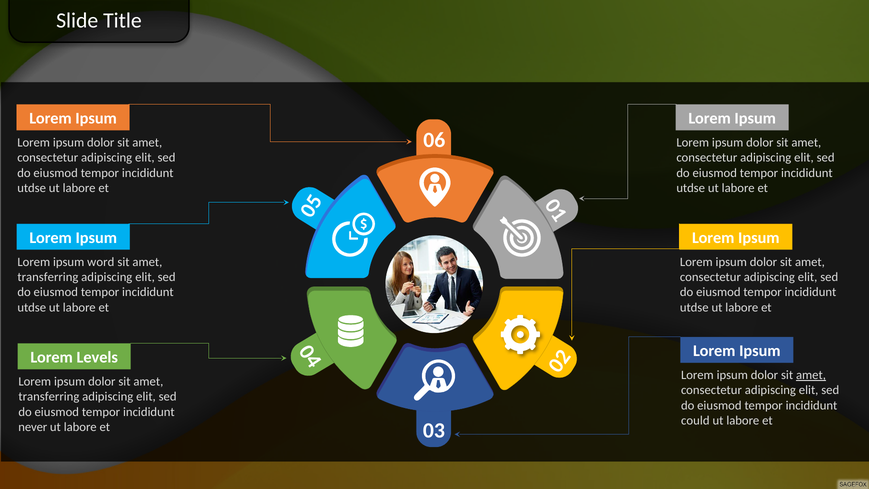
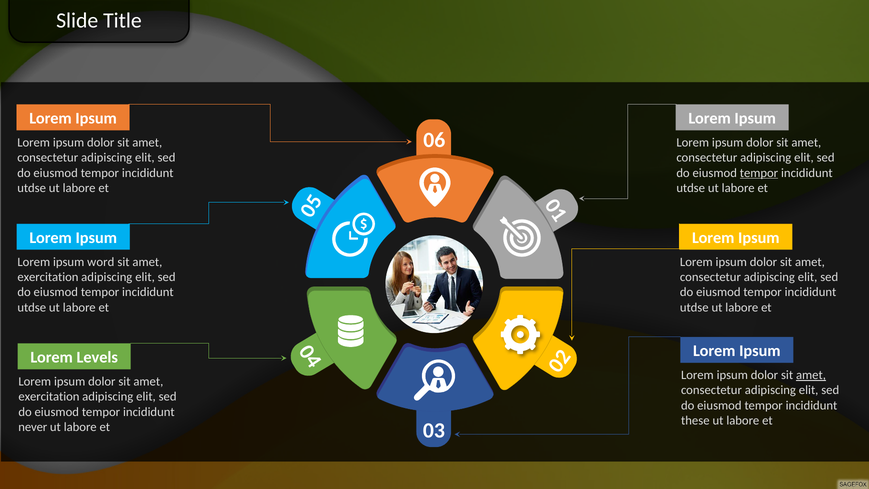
tempor at (759, 173) underline: none -> present
transferring at (48, 277): transferring -> exercitation
transferring at (49, 397): transferring -> exercitation
could: could -> these
